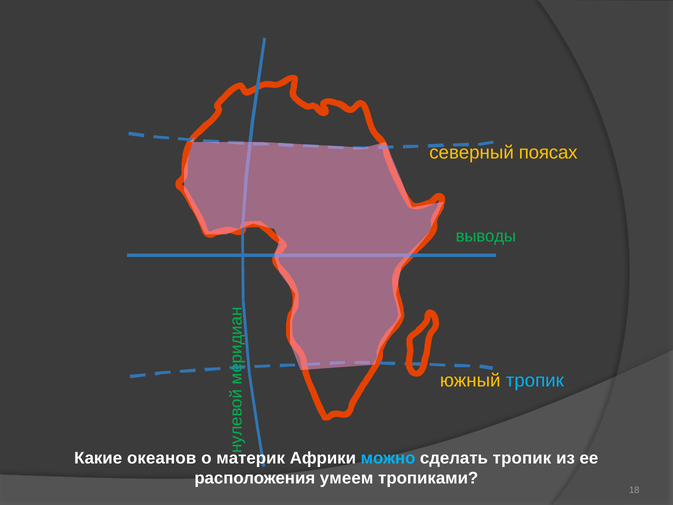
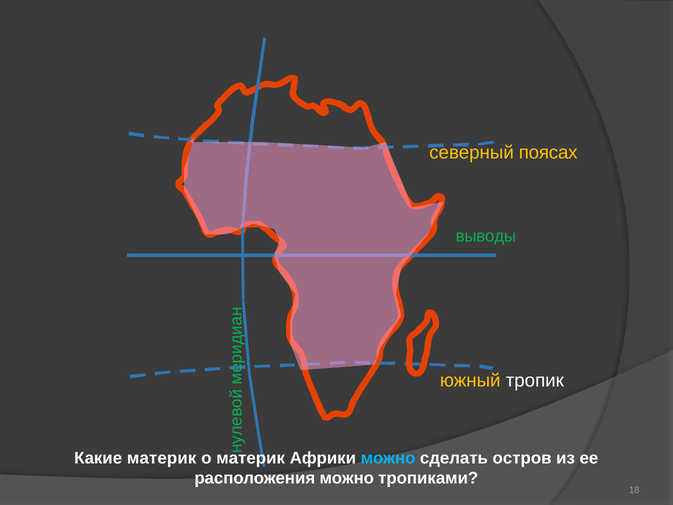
тропик at (535, 380) colour: light blue -> white
Какие океанов: океанов -> материк
сделать тропик: тропик -> остров
расположения умеем: умеем -> можно
